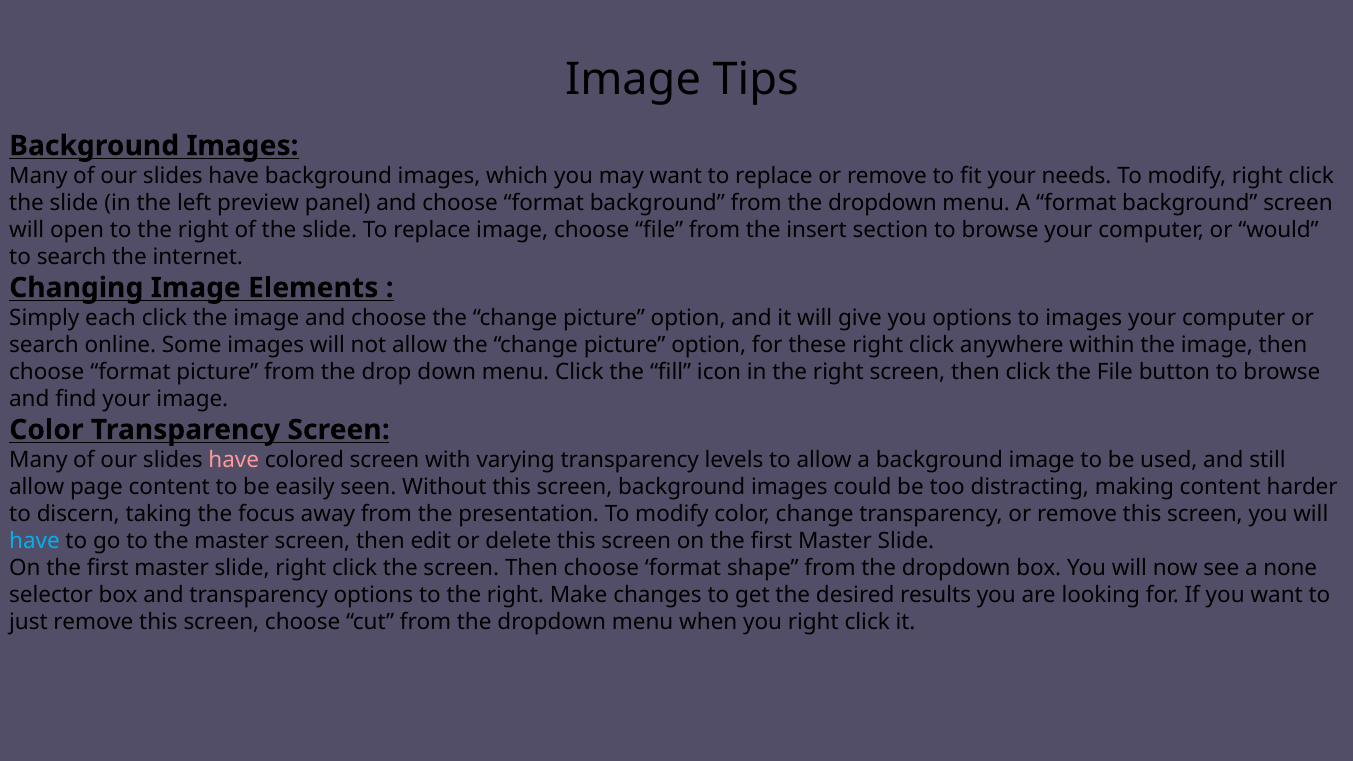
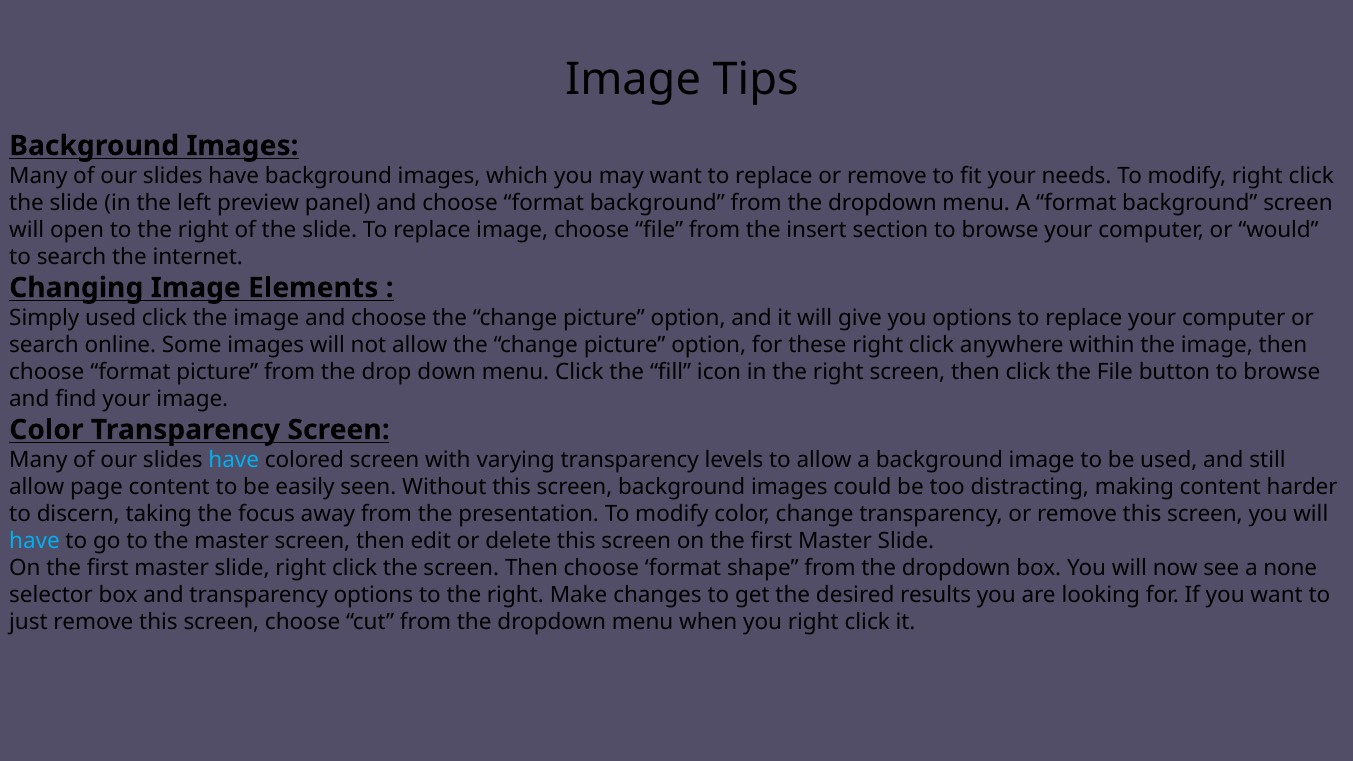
Simply each: each -> used
options to images: images -> replace
have at (234, 460) colour: pink -> light blue
